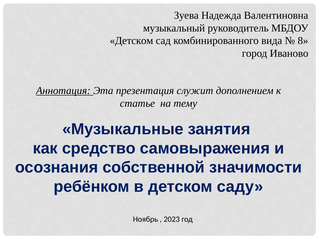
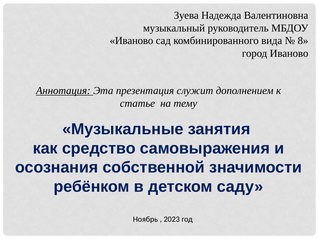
Детском at (131, 41): Детском -> Иваново
